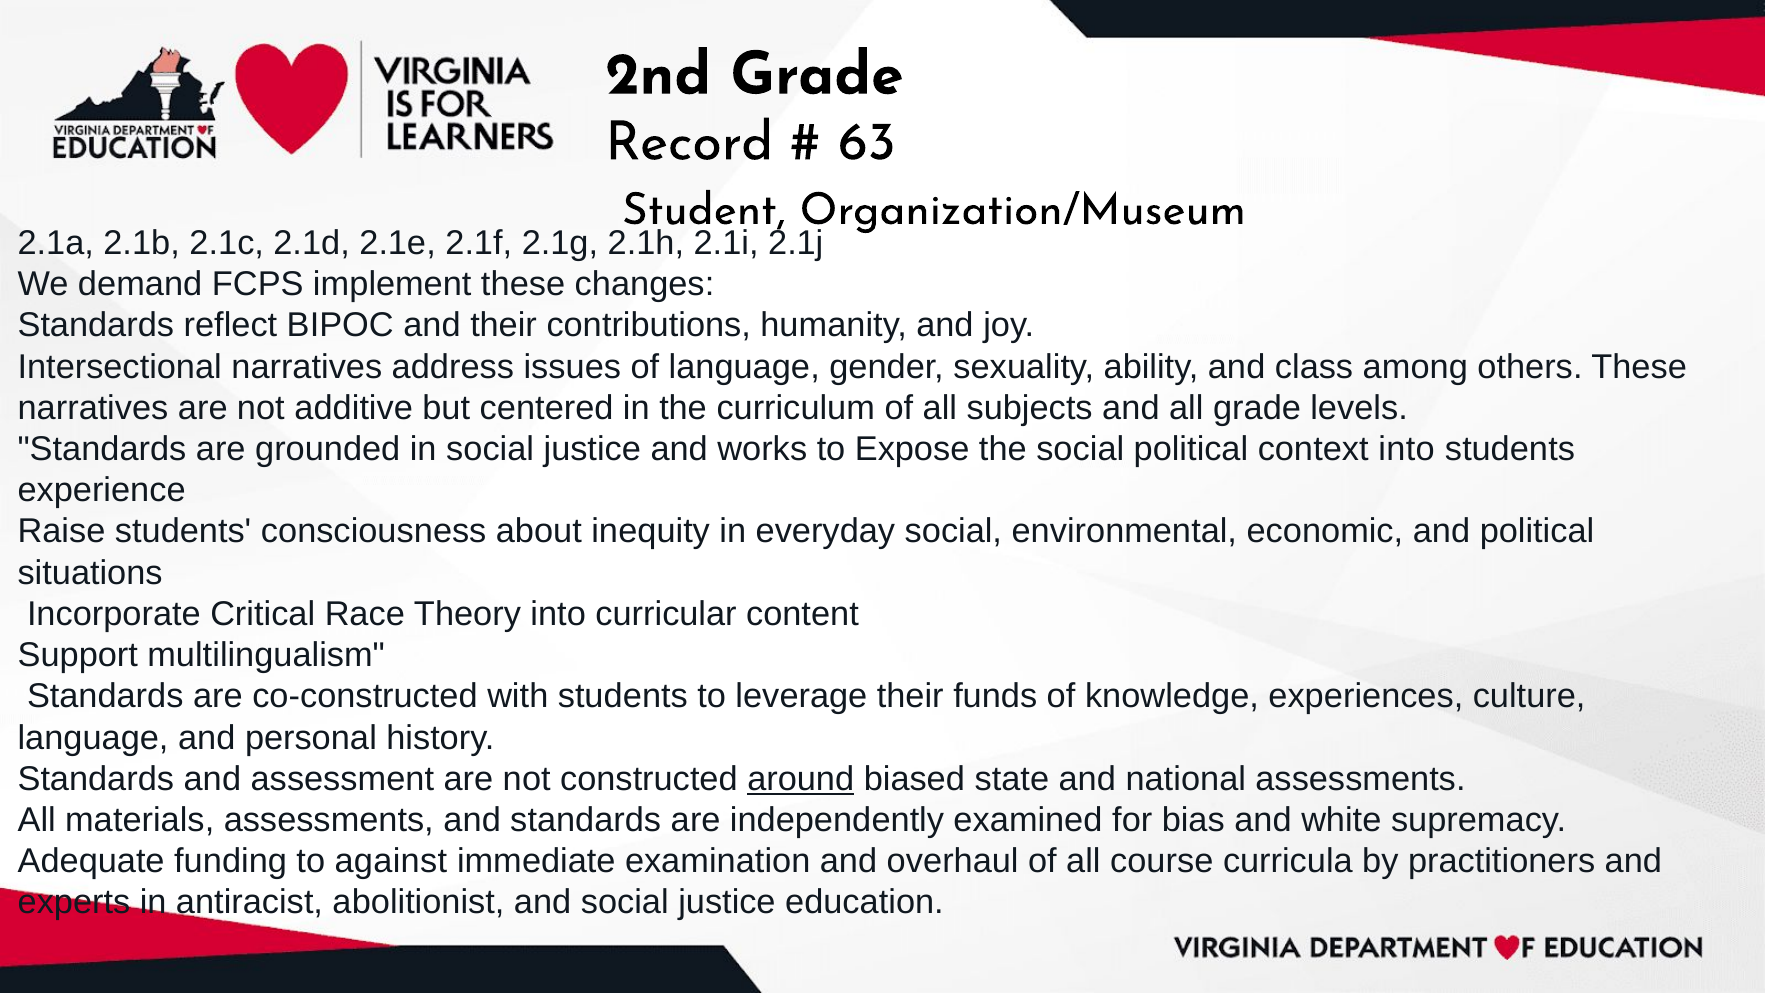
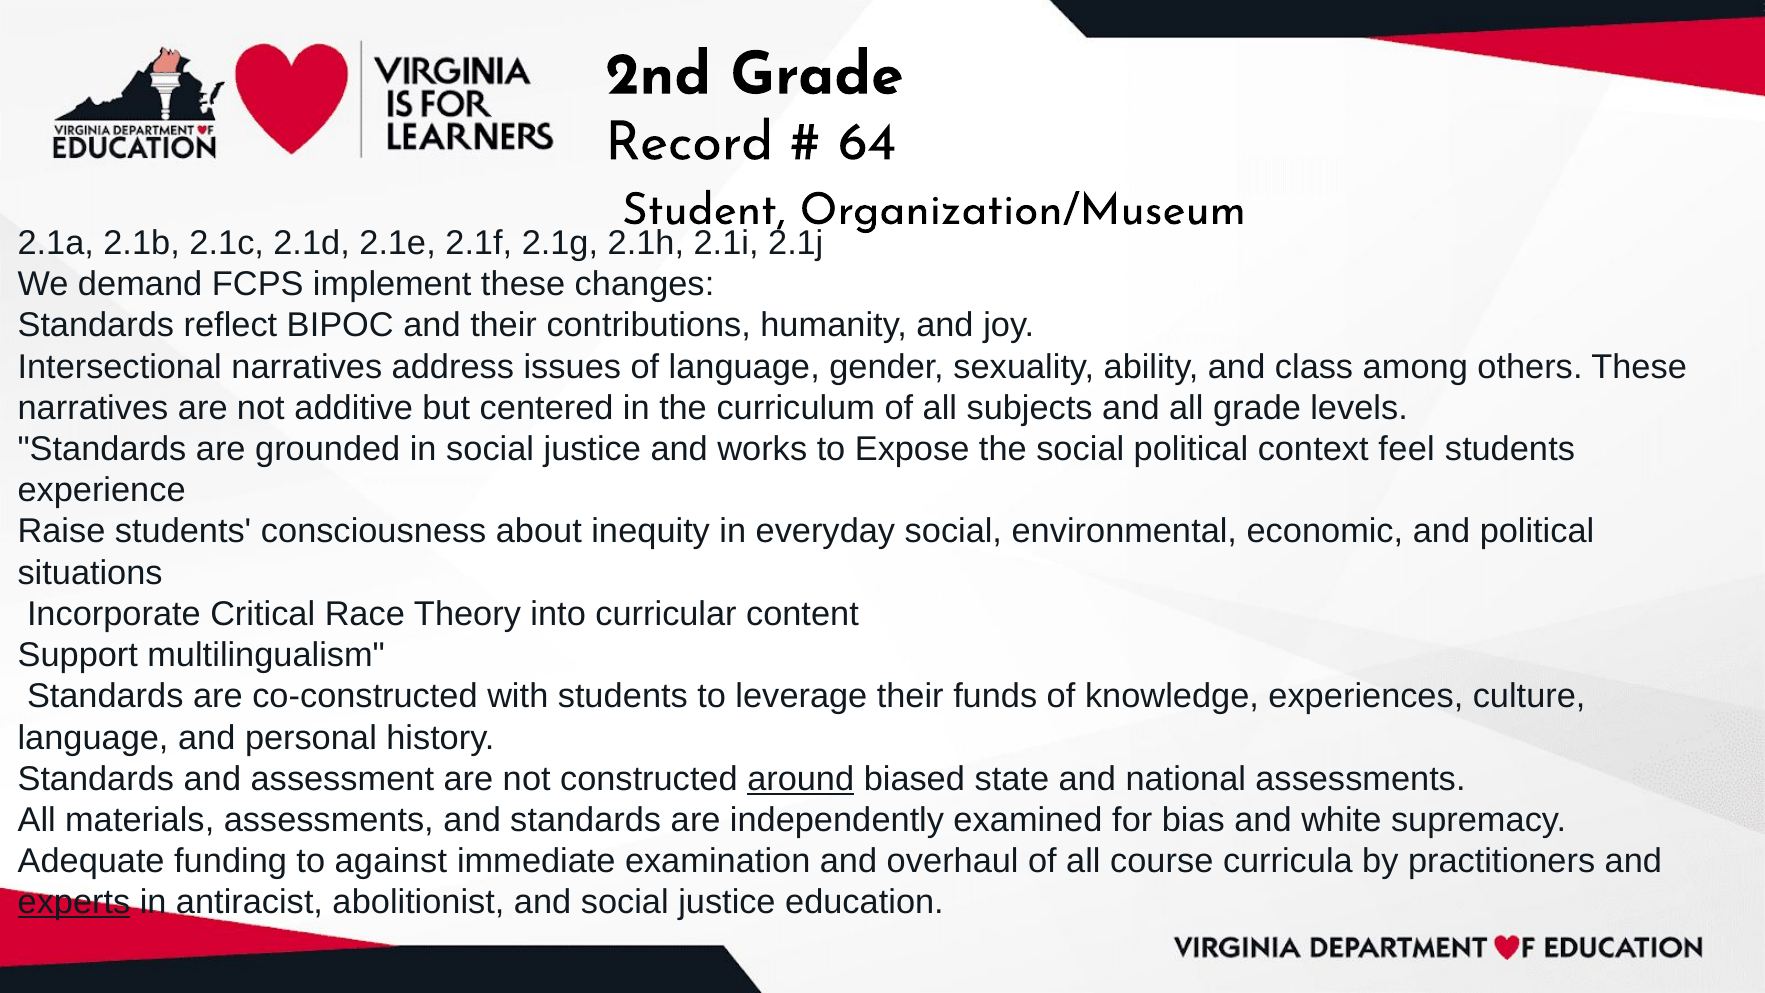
63: 63 -> 64
context into: into -> feel
experts underline: none -> present
